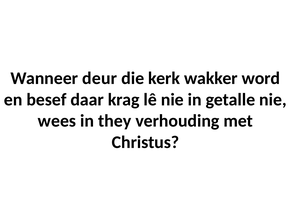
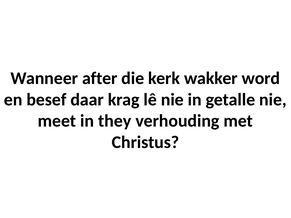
deur: deur -> after
wees: wees -> meet
